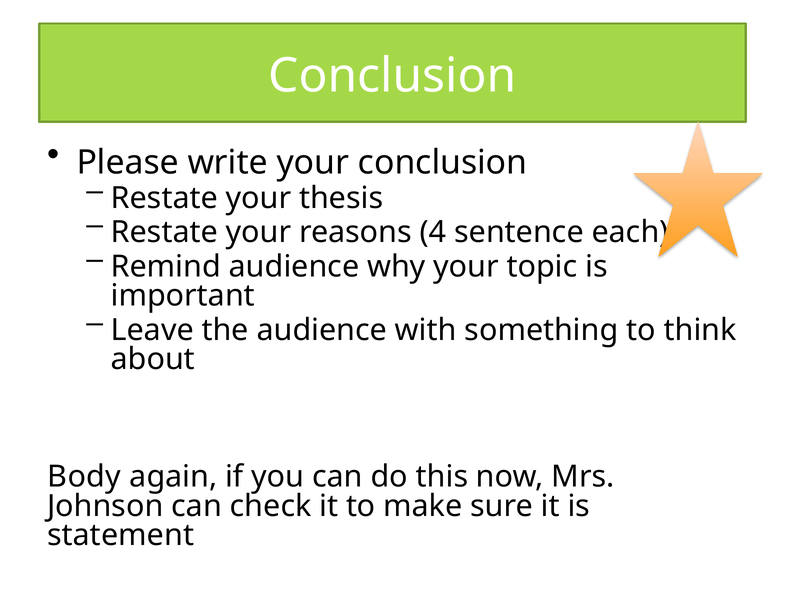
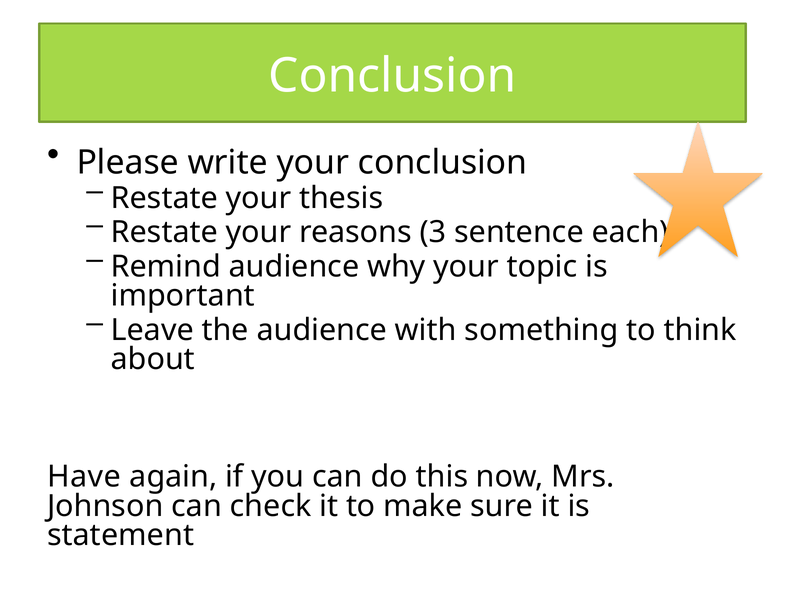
4: 4 -> 3
Body: Body -> Have
